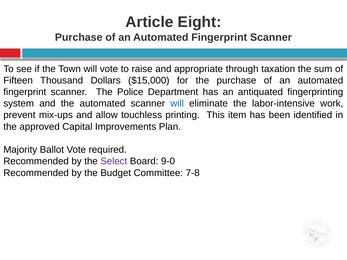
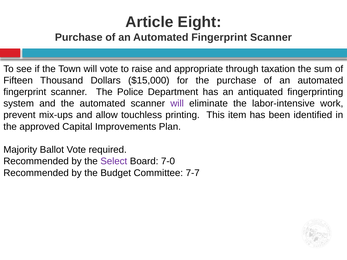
will at (177, 104) colour: blue -> purple
9-0: 9-0 -> 7-0
7-8: 7-8 -> 7-7
